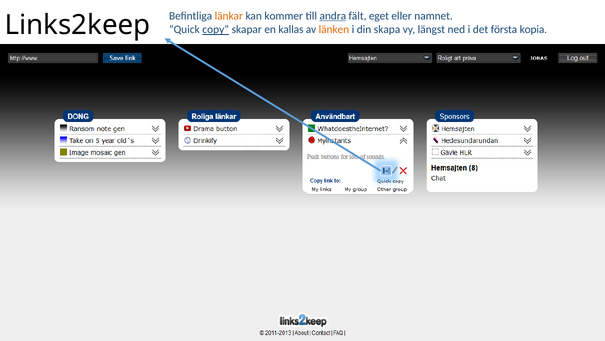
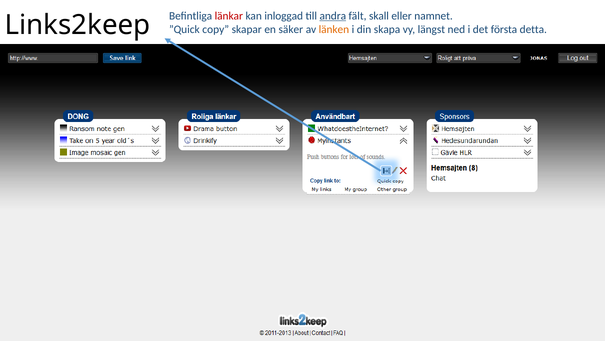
länkar colour: orange -> red
kommer: kommer -> inloggad
eget: eget -> skall
copy underline: present -> none
kallas: kallas -> säker
kopia: kopia -> detta
